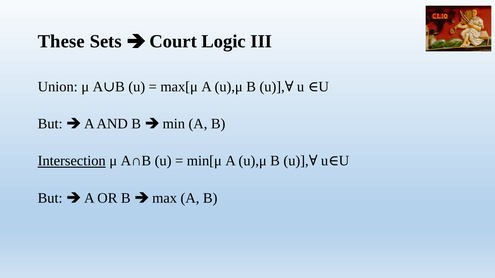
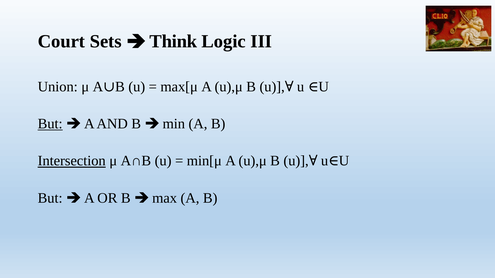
These: These -> Court
Court: Court -> Think
But at (50, 124) underline: none -> present
